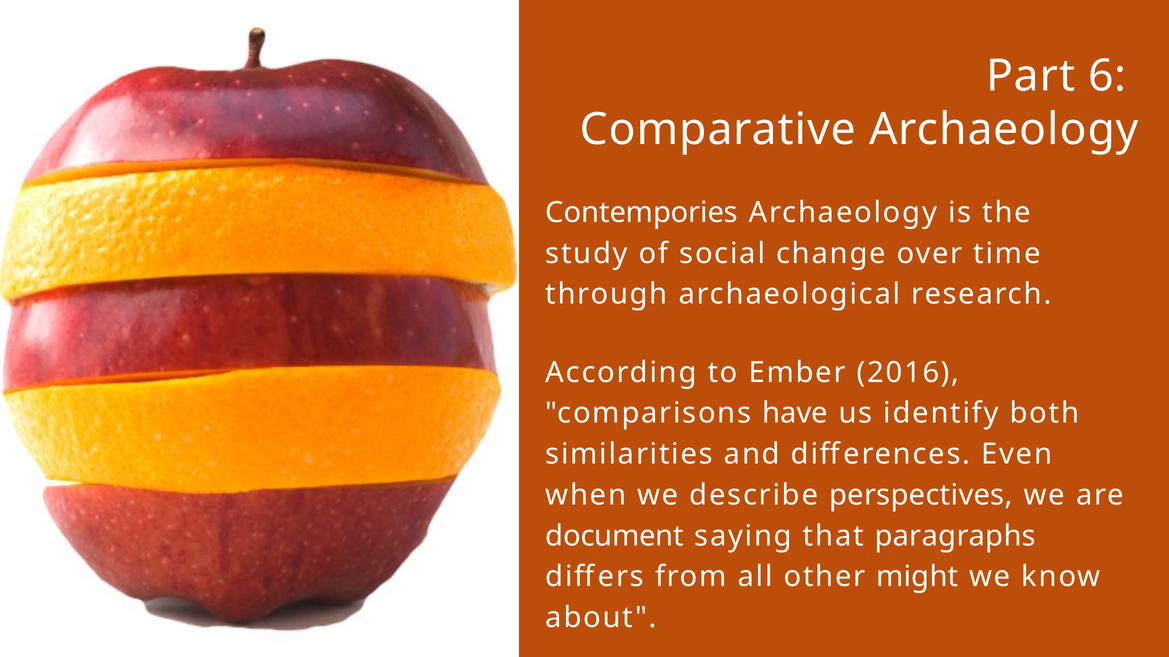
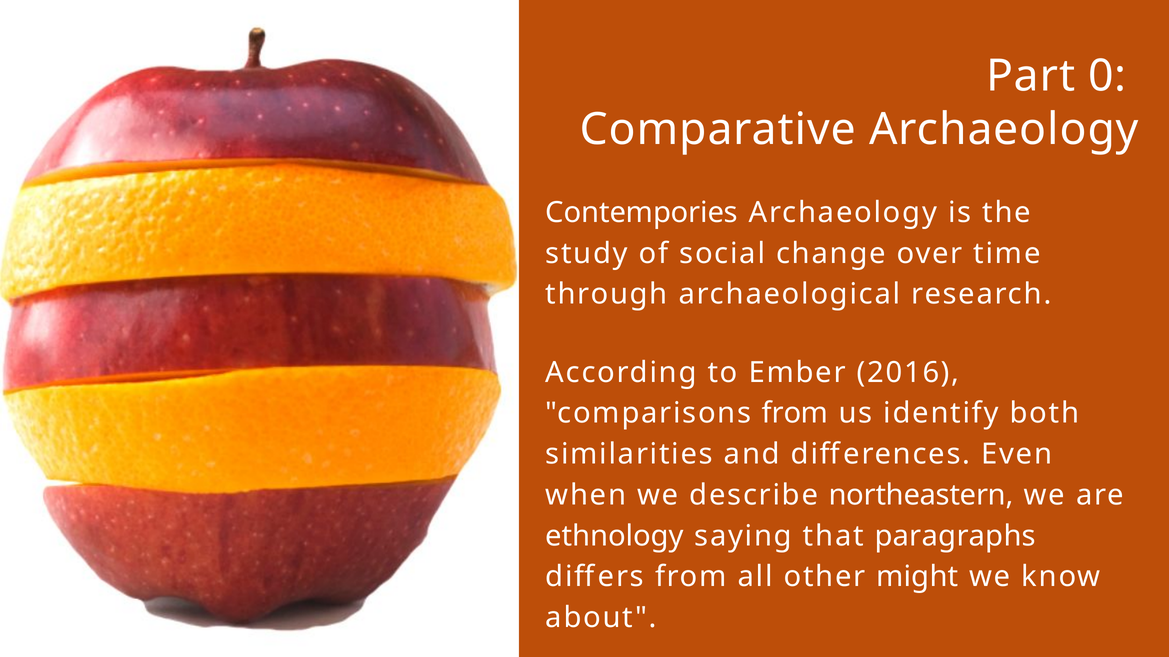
6: 6 -> 0
comparisons have: have -> from
perspectives: perspectives -> northeastern
document: document -> ethnology
